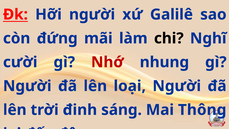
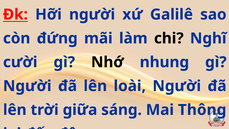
Nhớ colour: red -> black
loại: loại -> loài
đinh: đinh -> giữa
